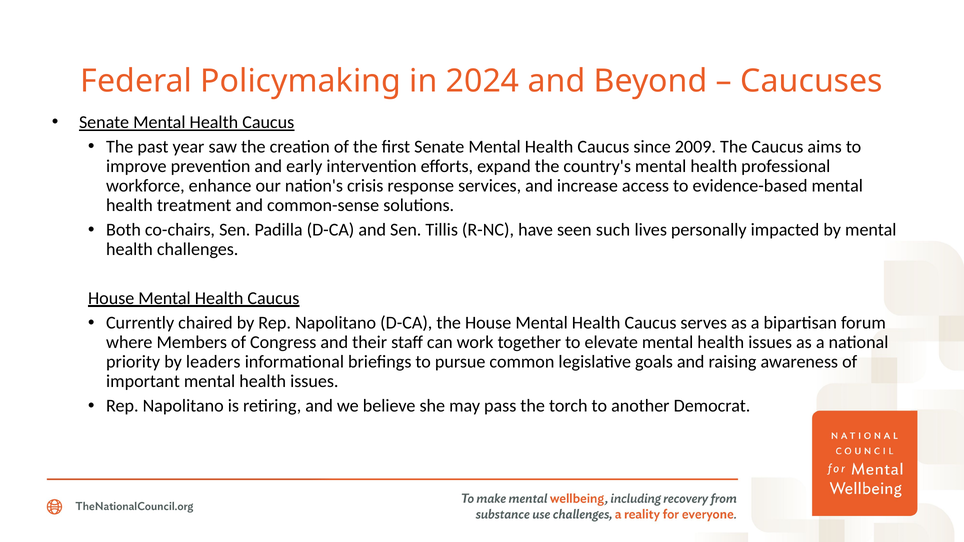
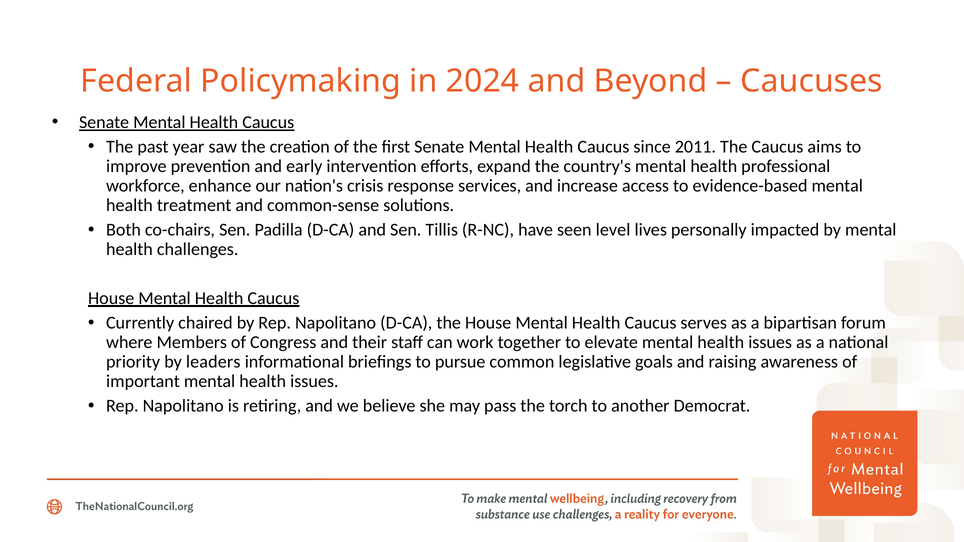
2009: 2009 -> 2011
such: such -> level
